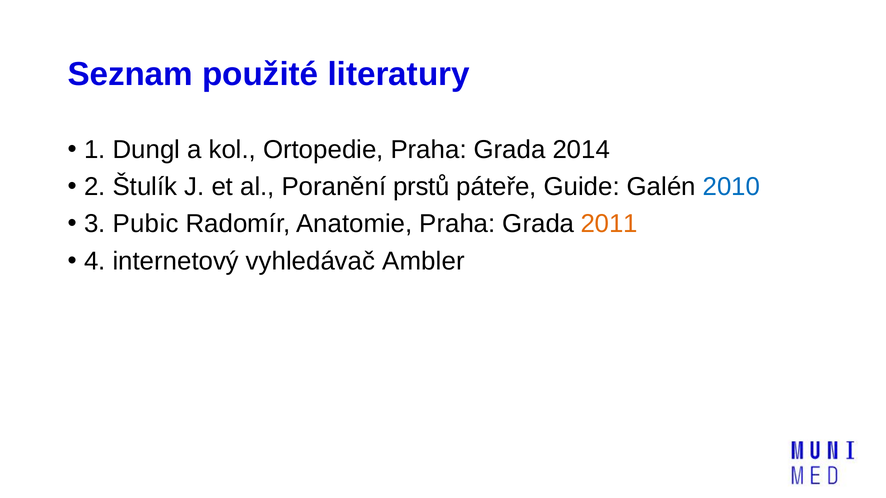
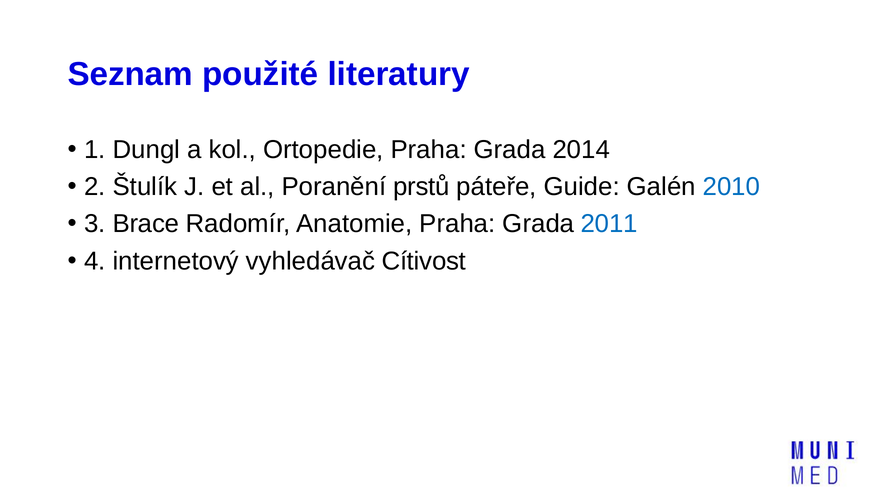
Pubic: Pubic -> Brace
2011 colour: orange -> blue
Ambler: Ambler -> Cítivost
